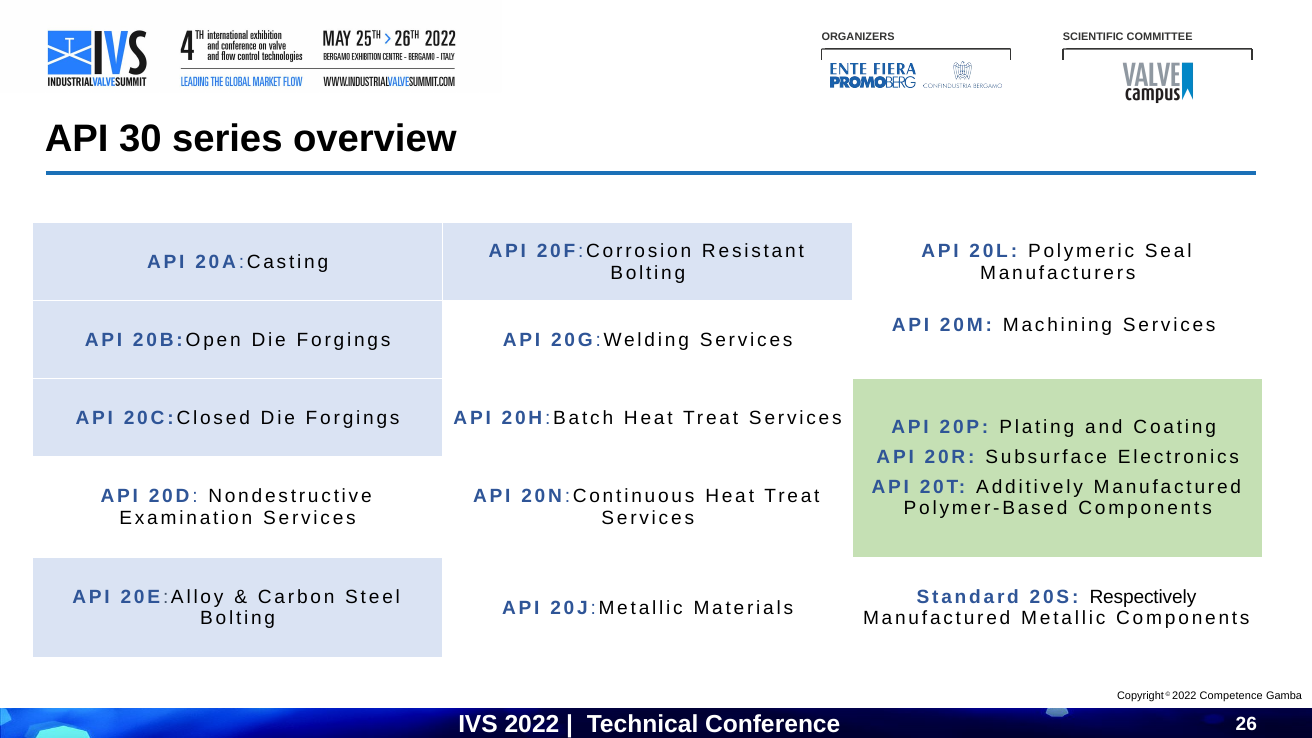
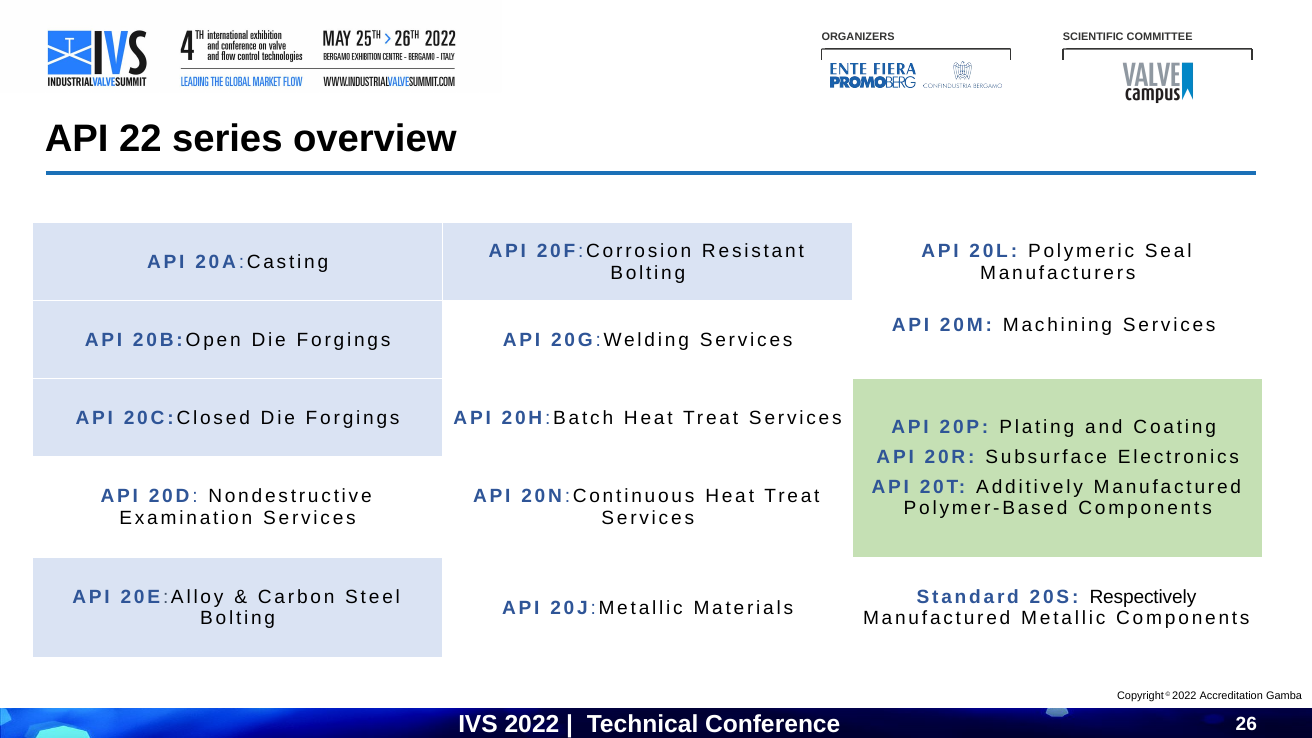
30: 30 -> 22
Competence: Competence -> Accreditation
